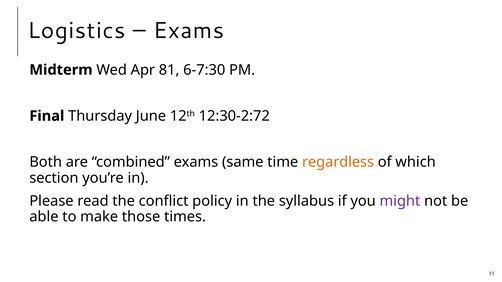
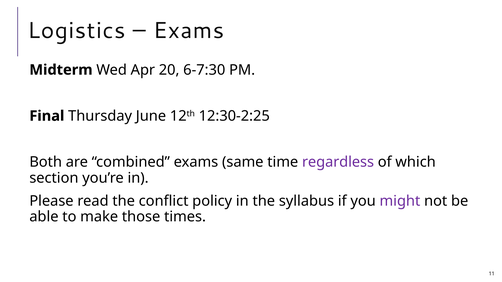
81: 81 -> 20
12:30-2:72: 12:30-2:72 -> 12:30-2:25
regardless colour: orange -> purple
